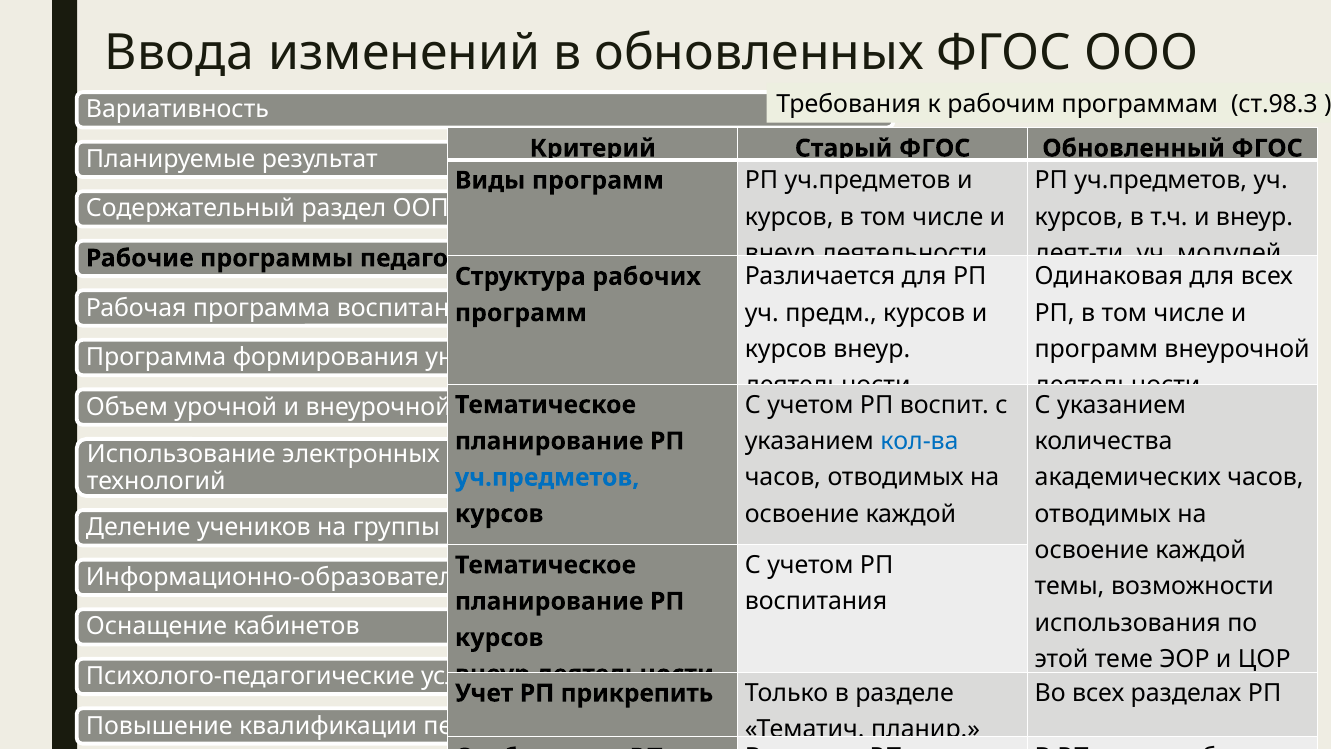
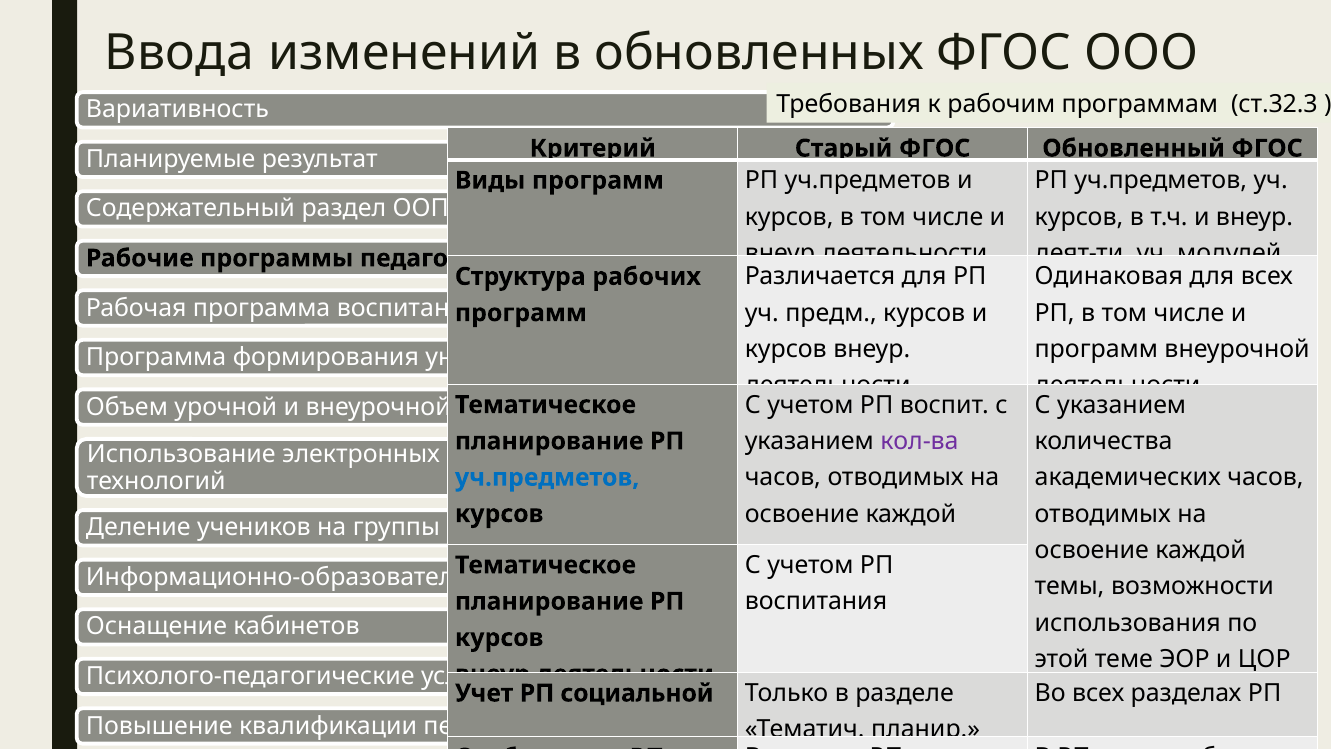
ст.98.3: ст.98.3 -> ст.32.3
кол-ва colour: blue -> purple
прикрепить: прикрепить -> социальной
